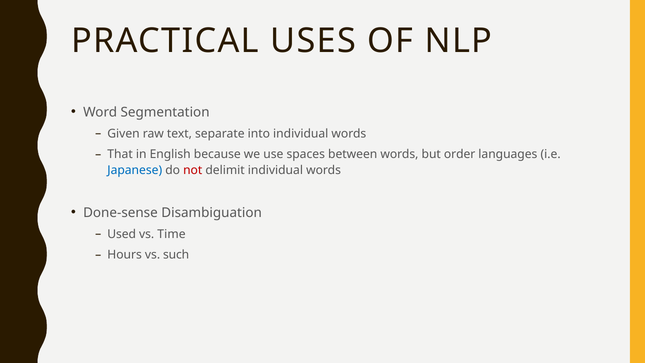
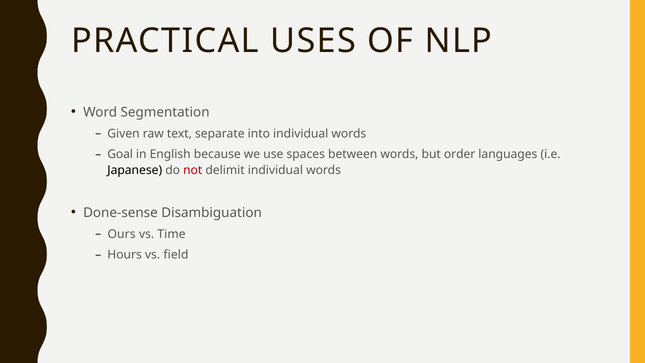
That: That -> Goal
Japanese colour: blue -> black
Used: Used -> Ours
such: such -> field
